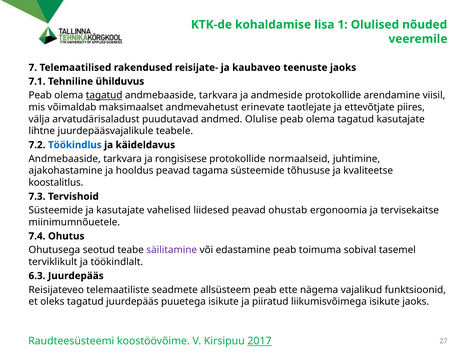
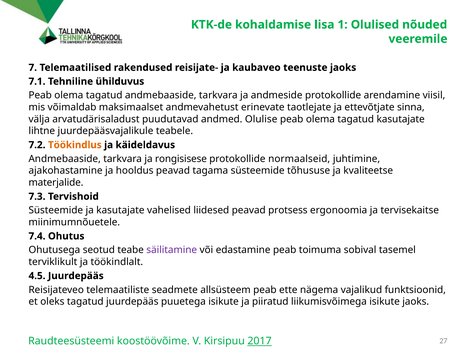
tagatud at (104, 95) underline: present -> none
piires: piires -> sinna
Töökindlus colour: blue -> orange
koostalitlus: koostalitlus -> materjalide
ohustab: ohustab -> protsess
6.3: 6.3 -> 4.5
